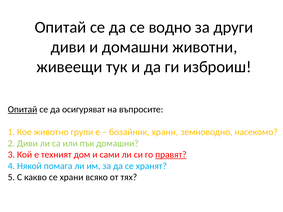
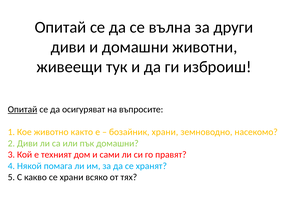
водно: водно -> вълна
групи: групи -> както
правят underline: present -> none
